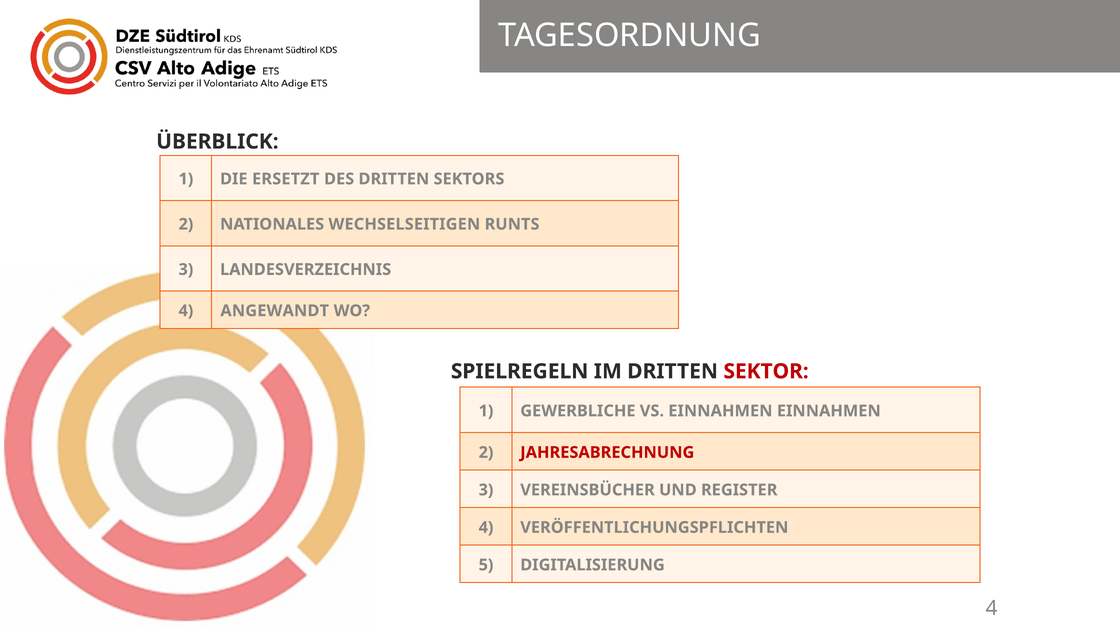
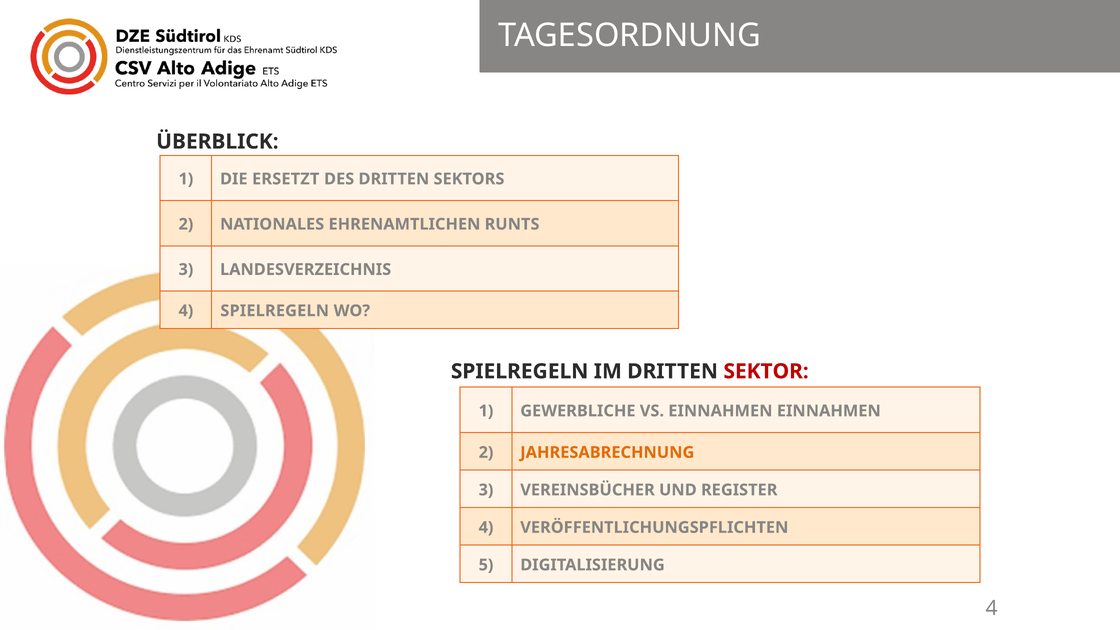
WECHSELSEITIGEN: WECHSELSEITIGEN -> EHRENAMTLICHEN
4 ANGEWANDT: ANGEWANDT -> SPIELREGELN
JAHRESABRECHNUNG colour: red -> orange
